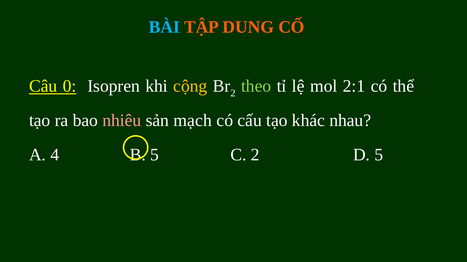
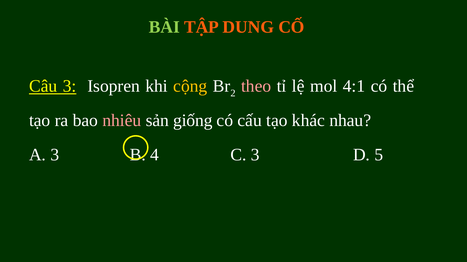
BÀI colour: light blue -> light green
Câu 0: 0 -> 3
theo colour: light green -> pink
2:1: 2:1 -> 4:1
mạch: mạch -> giống
A 4: 4 -> 3
5 at (155, 155): 5 -> 4
C 2: 2 -> 3
